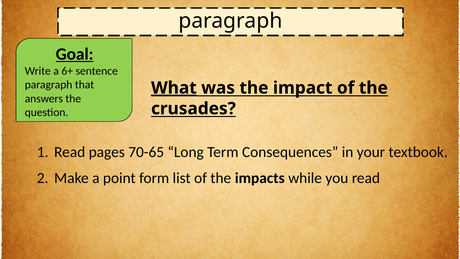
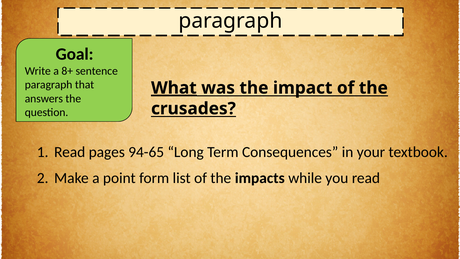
Goal underline: present -> none
6+: 6+ -> 8+
70-65: 70-65 -> 94-65
